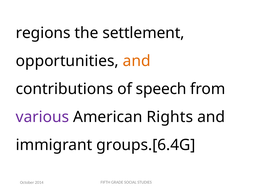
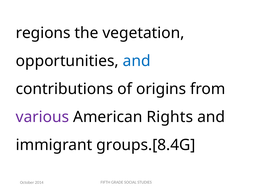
settlement: settlement -> vegetation
and at (137, 61) colour: orange -> blue
speech: speech -> origins
groups.[6.4G: groups.[6.4G -> groups.[8.4G
